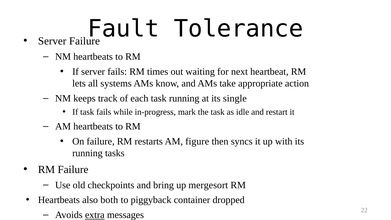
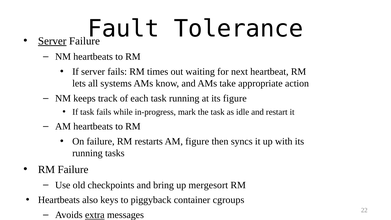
Server at (52, 41) underline: none -> present
its single: single -> figure
both: both -> keys
dropped: dropped -> cgroups
